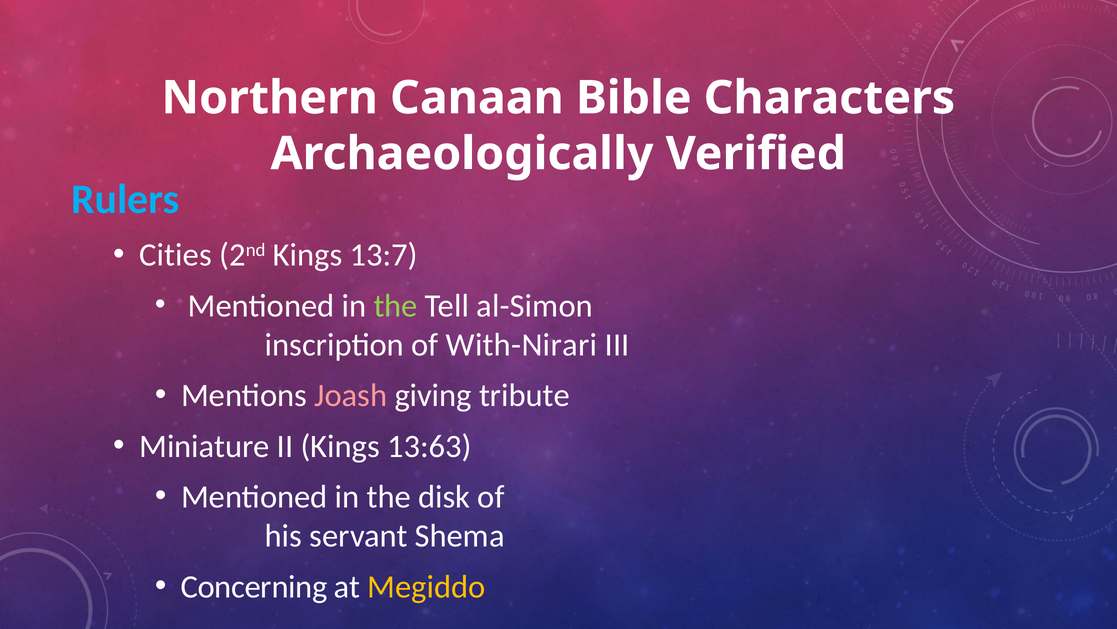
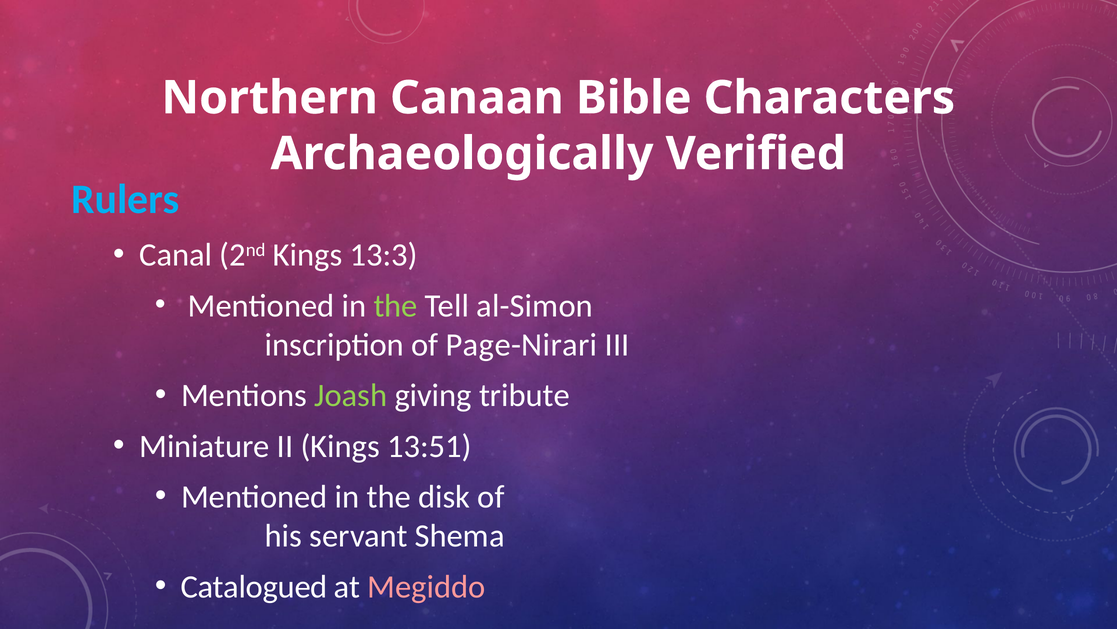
Cities: Cities -> Canal
13:7: 13:7 -> 13:3
With-Nirari: With-Nirari -> Page-Nirari
Joash colour: pink -> light green
13:63: 13:63 -> 13:51
Concerning: Concerning -> Catalogued
Megiddo colour: yellow -> pink
